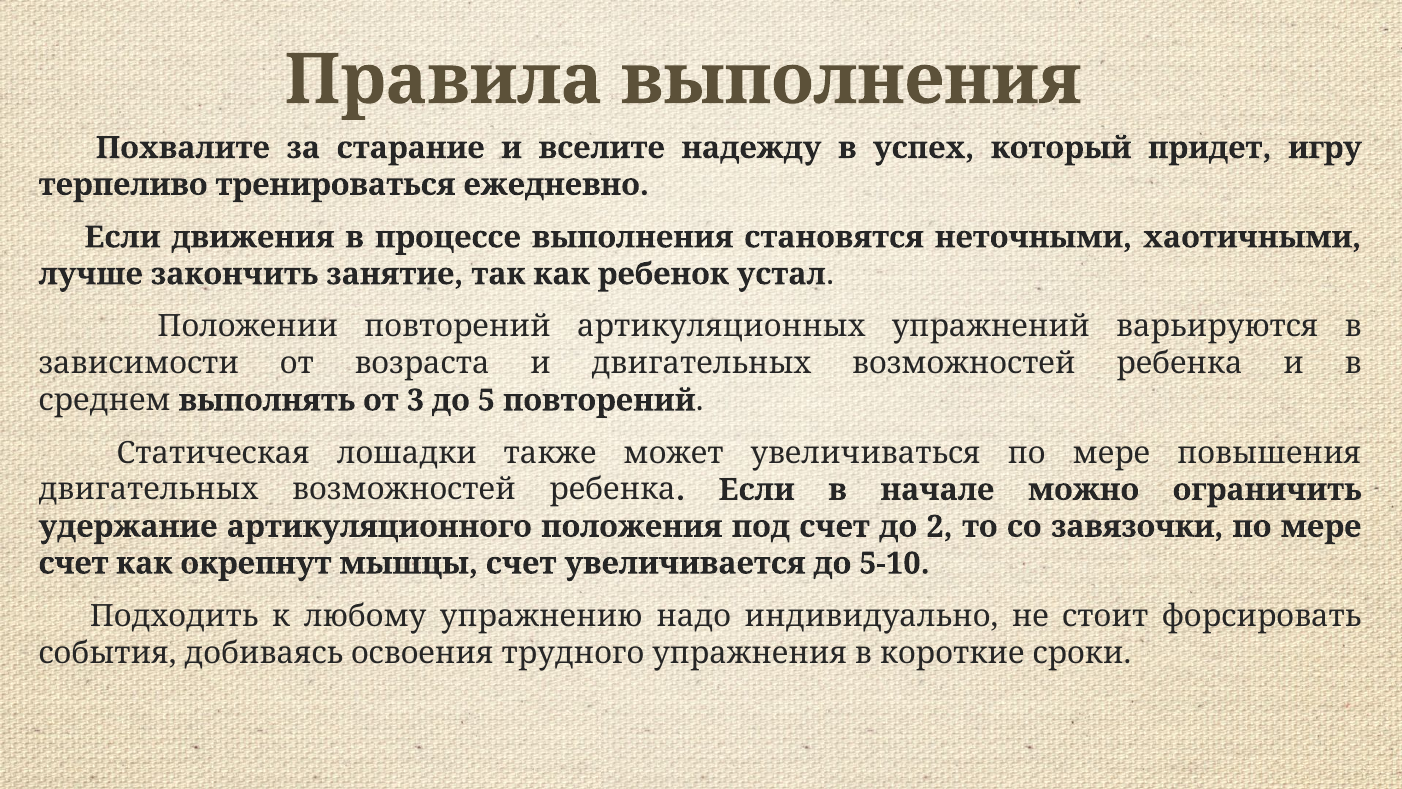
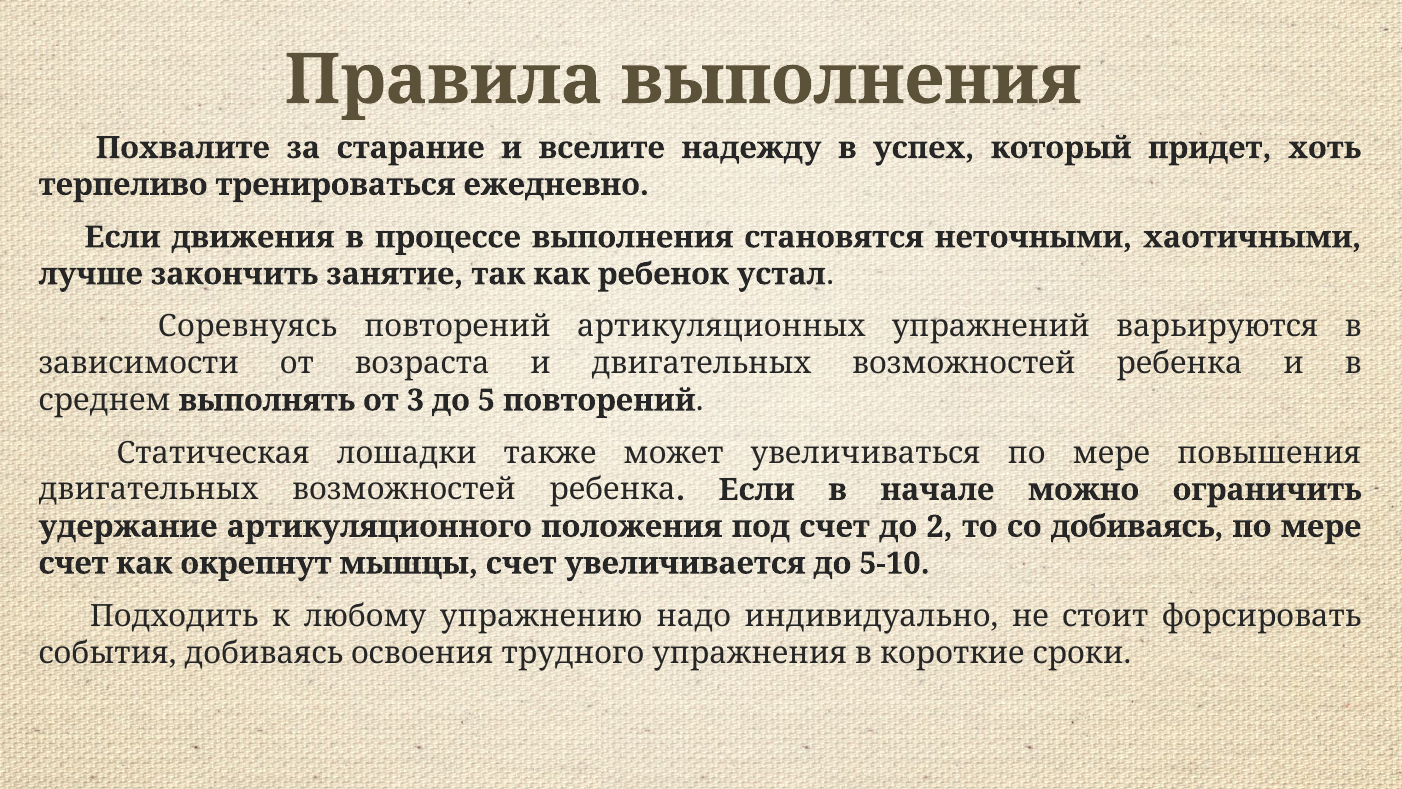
игру: игру -> хоть
Положении: Положении -> Соревнуясь
со завязочки: завязочки -> добиваясь
